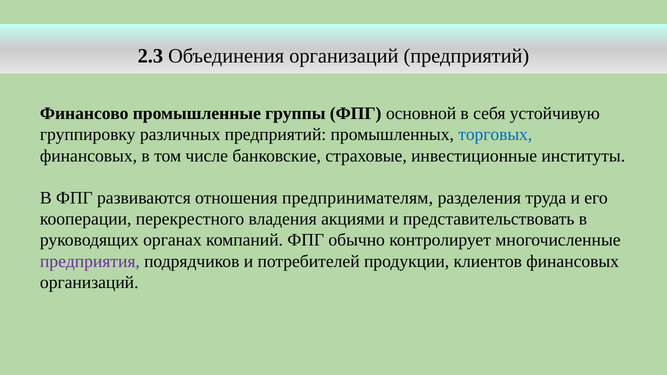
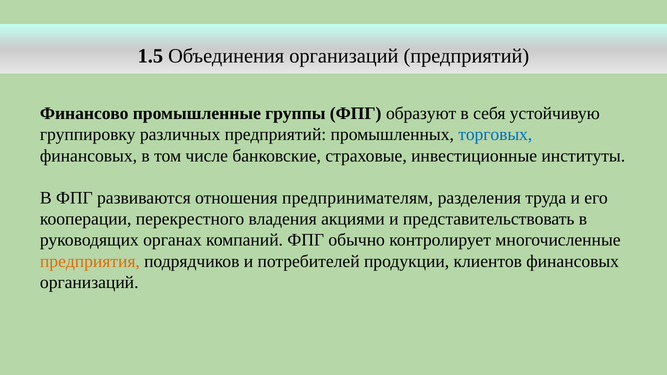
2.3: 2.3 -> 1.5
основной: основной -> образуют
предприятия colour: purple -> orange
